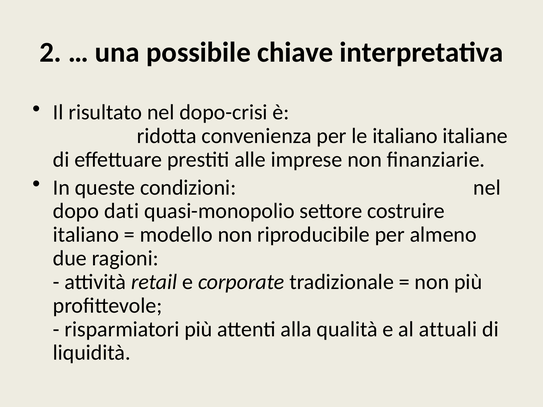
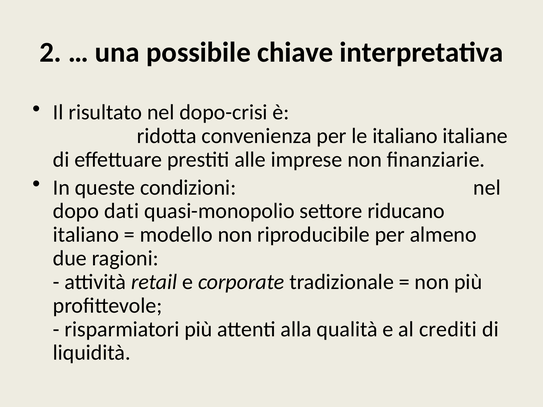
costruire: costruire -> riducano
attuali: attuali -> crediti
